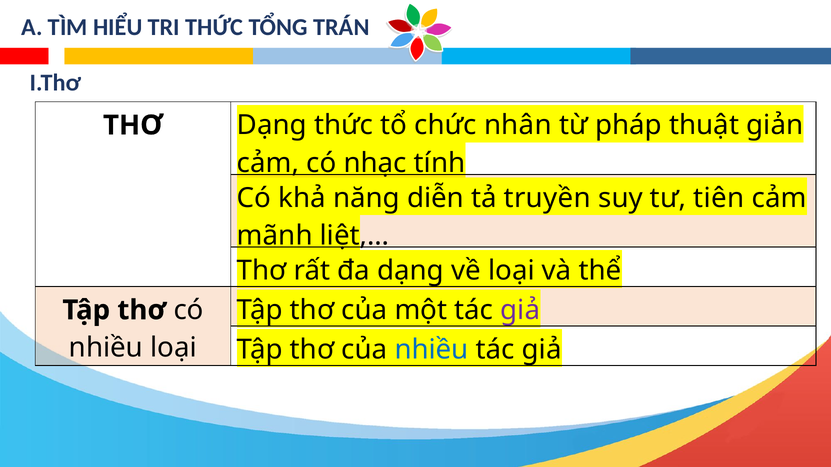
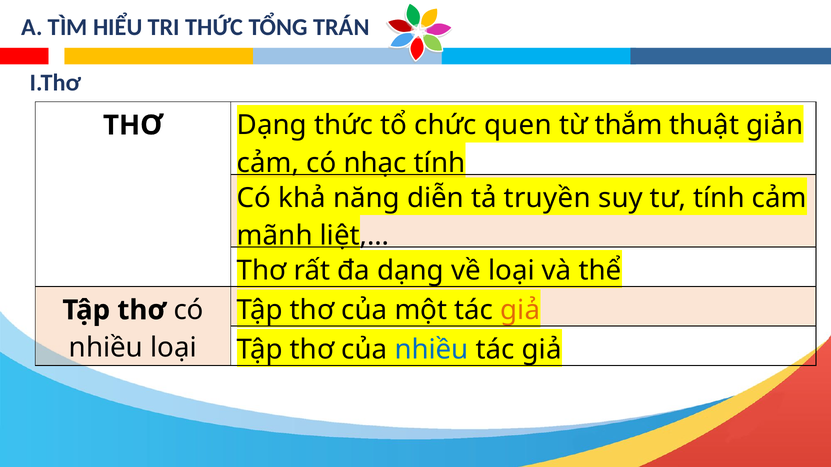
nhân: nhân -> quen
pháp: pháp -> thắm
tư tiên: tiên -> tính
giả at (520, 310) colour: purple -> orange
